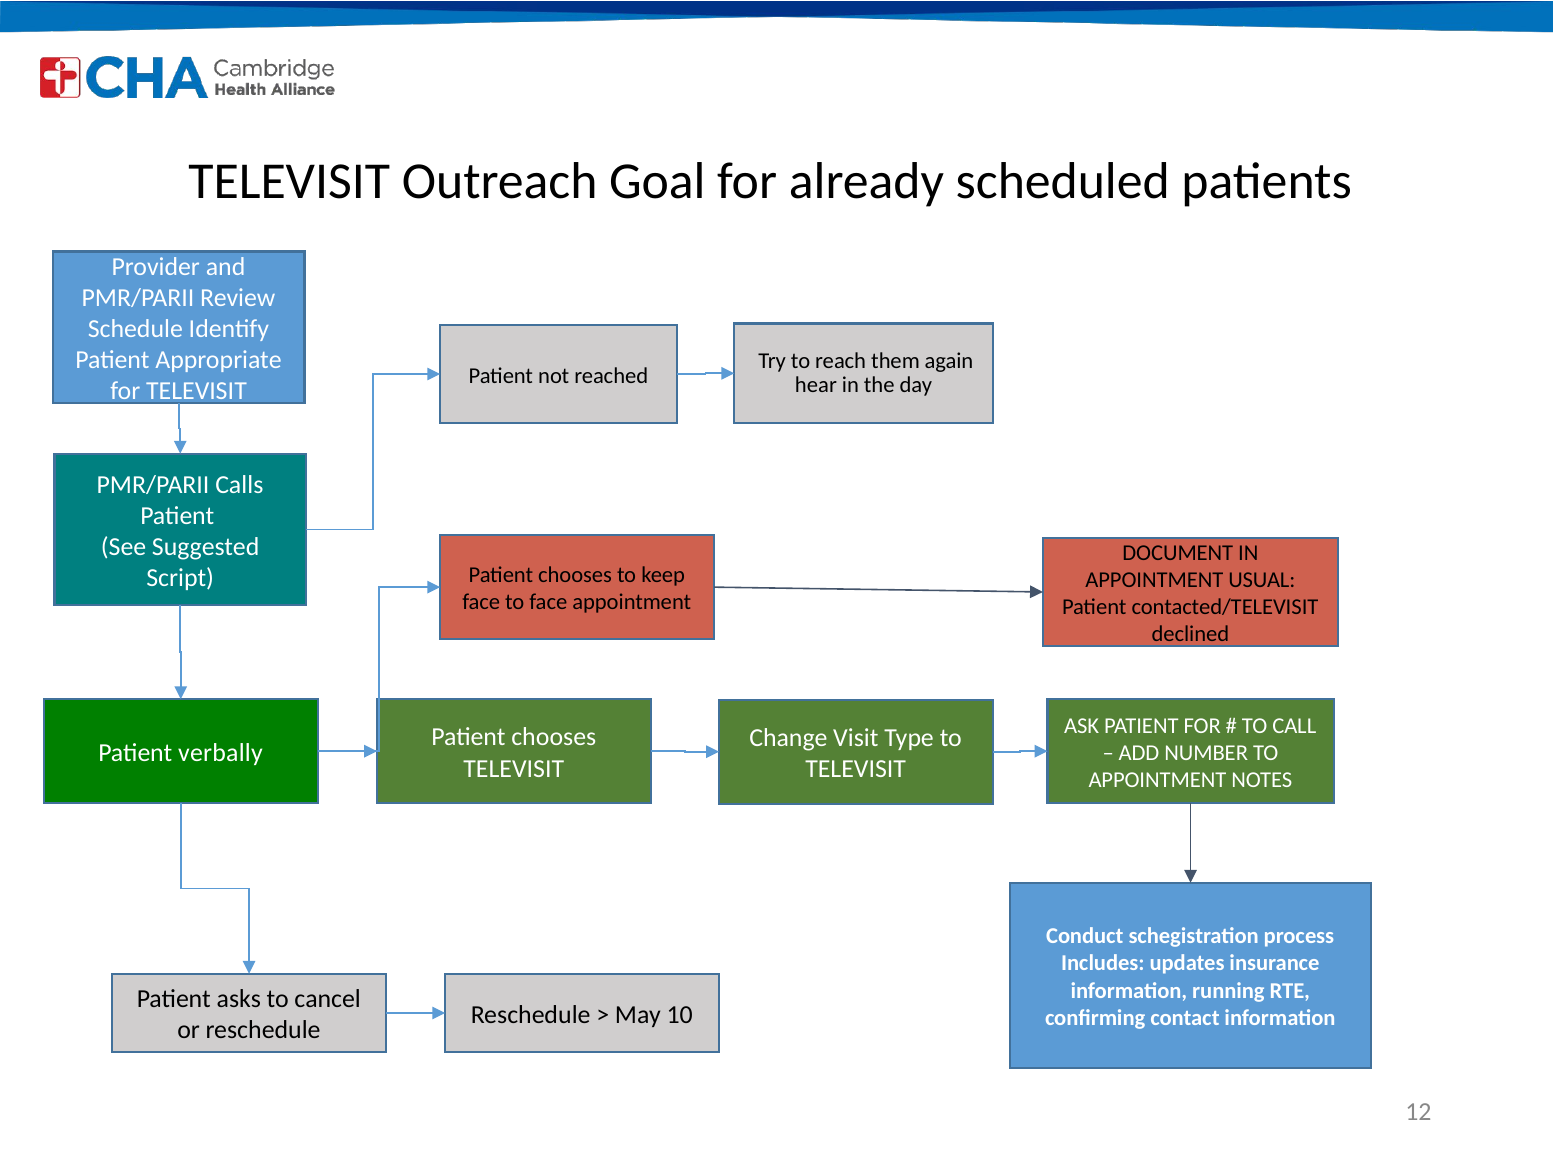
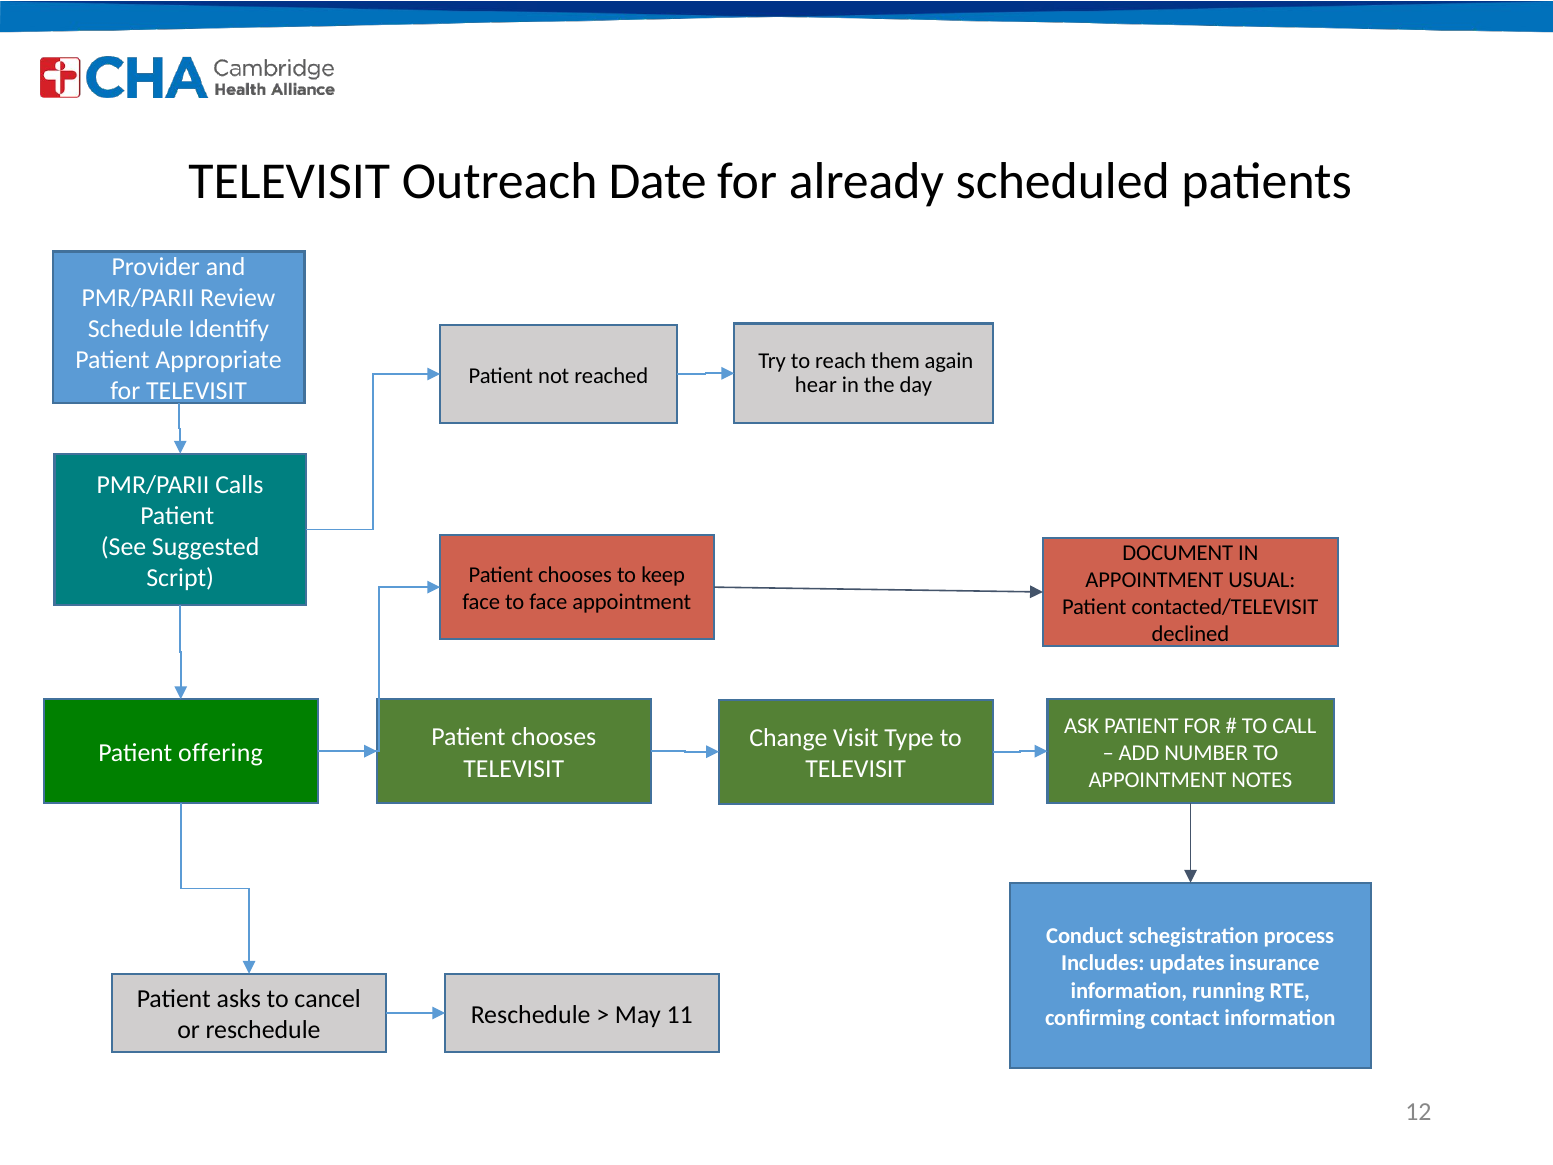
Goal: Goal -> Date
verbally: verbally -> offering
10: 10 -> 11
